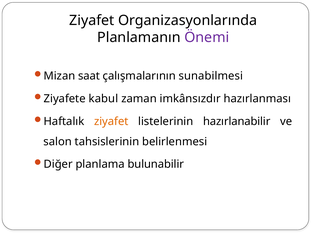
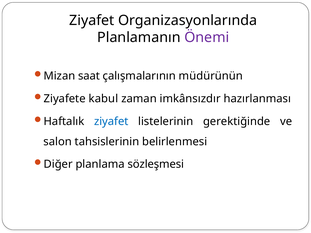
sunabilmesi: sunabilmesi -> müdürünün
ziyafet at (111, 122) colour: orange -> blue
hazırlanabilir: hazırlanabilir -> gerektiğinde
bulunabilir: bulunabilir -> sözleşmesi
